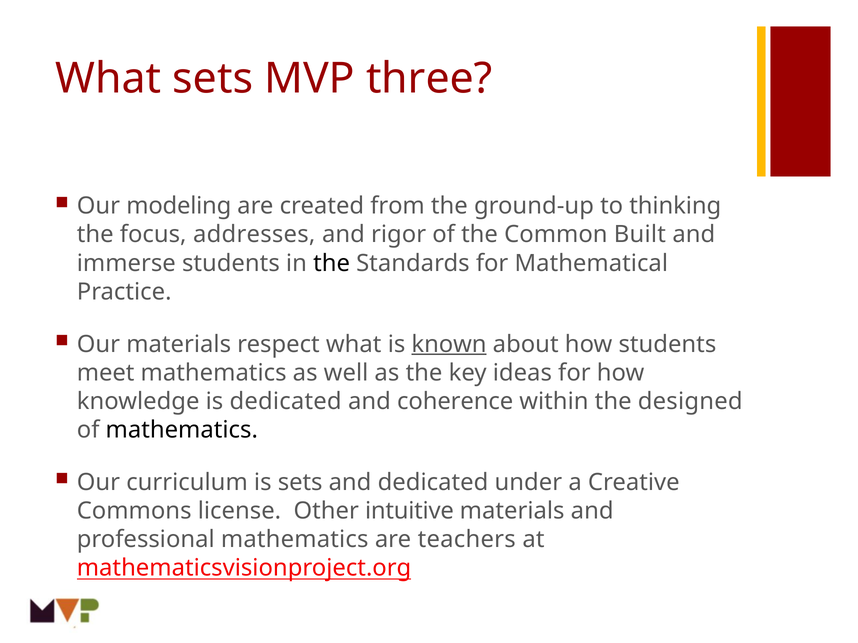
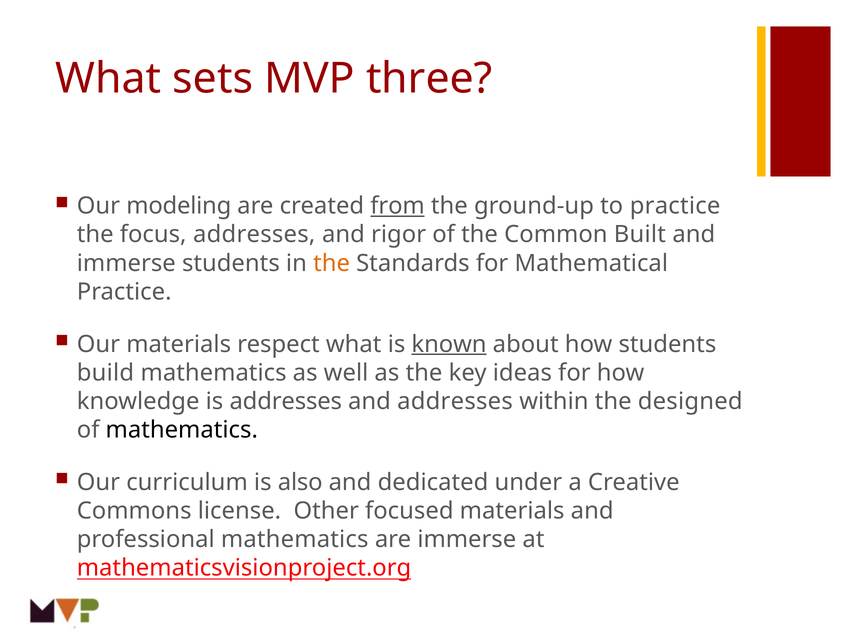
from underline: none -> present
to thinking: thinking -> practice
the at (332, 263) colour: black -> orange
meet: meet -> build
is dedicated: dedicated -> addresses
and coherence: coherence -> addresses
is sets: sets -> also
intuitive: intuitive -> focused
are teachers: teachers -> immerse
